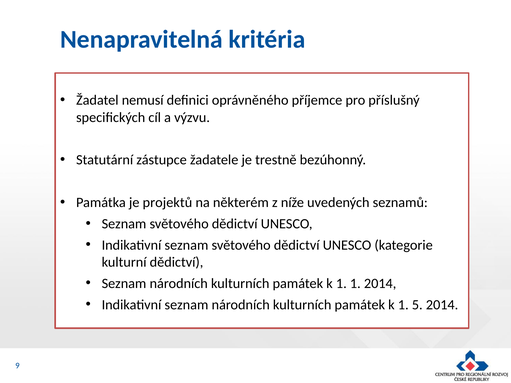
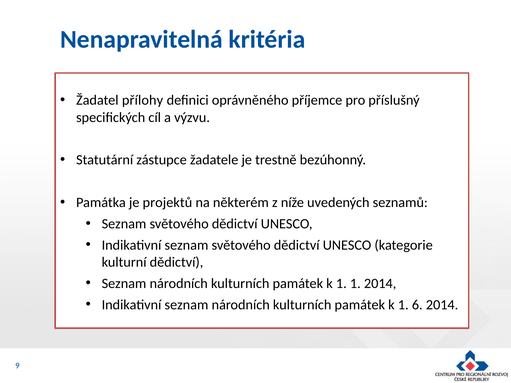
nemusí: nemusí -> přílohy
5: 5 -> 6
